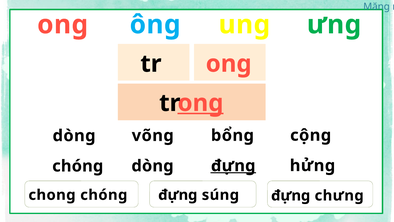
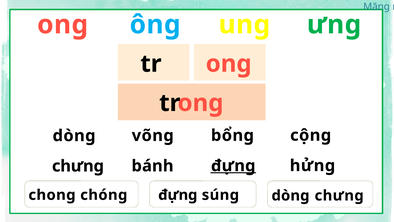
ong at (200, 103) underline: present -> none
dòng at (153, 166): dòng -> bánh
chóng at (78, 166): chóng -> chưng
súng đựng: đựng -> dòng
